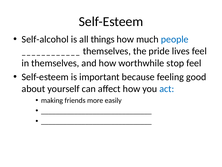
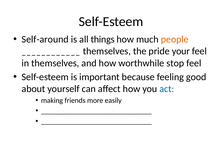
Self-alcohol: Self-alcohol -> Self-around
people colour: blue -> orange
lives: lives -> your
